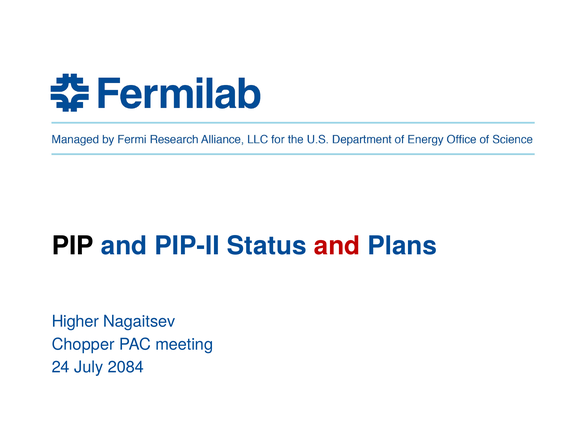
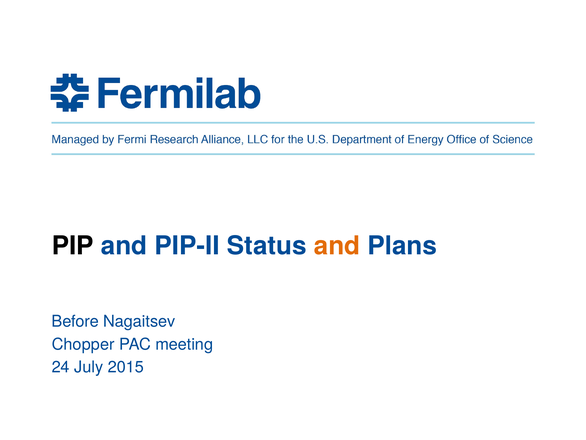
and at (337, 246) colour: red -> orange
Higher: Higher -> Before
2084: 2084 -> 2015
